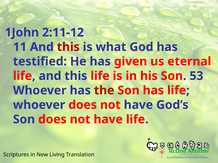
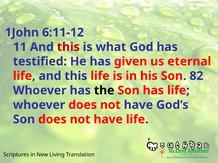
2:11-12: 2:11-12 -> 6:11-12
53: 53 -> 82
the colour: red -> black
